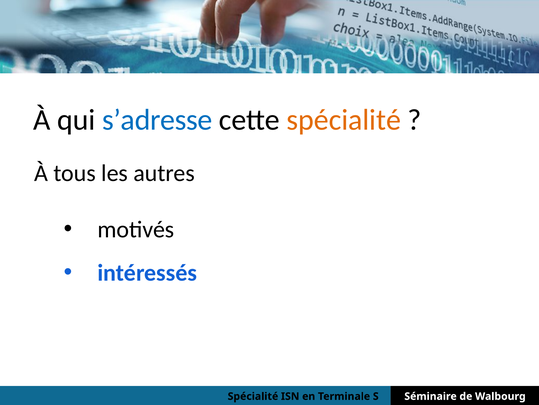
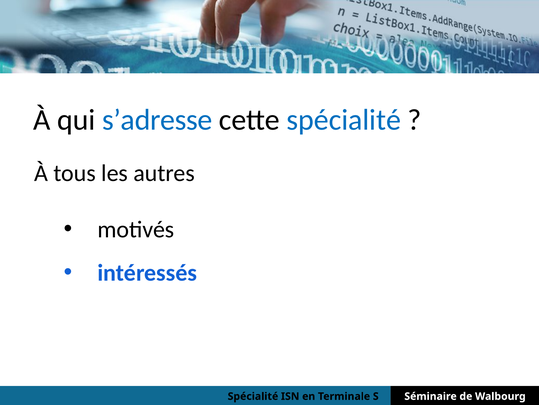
spécialité at (344, 120) colour: orange -> blue
